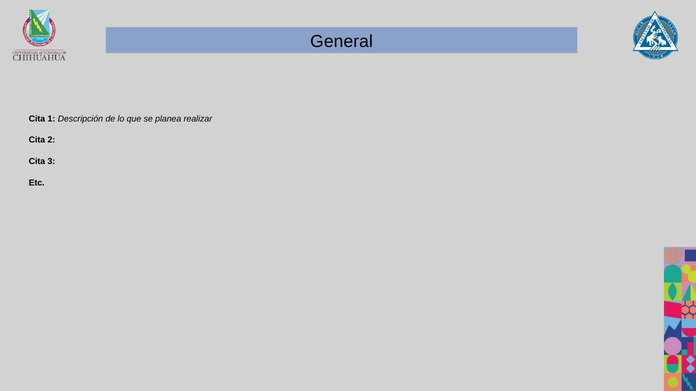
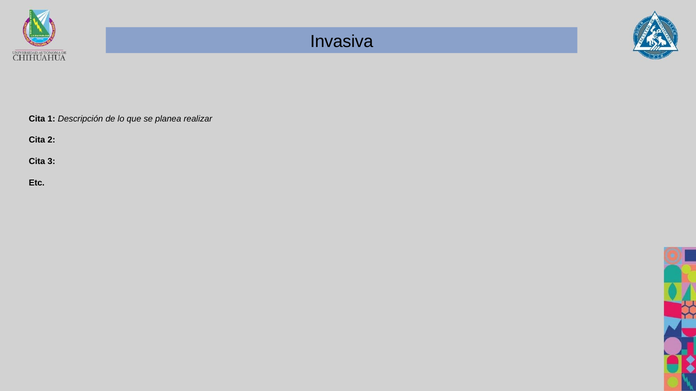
General: General -> Invasiva
